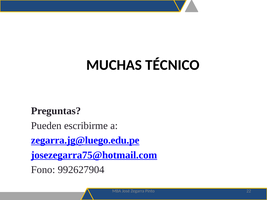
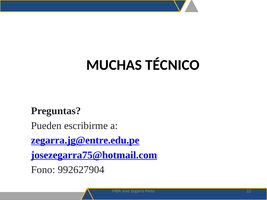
zegarra.jg@luego.edu.pe: zegarra.jg@luego.edu.pe -> zegarra.jg@entre.edu.pe
